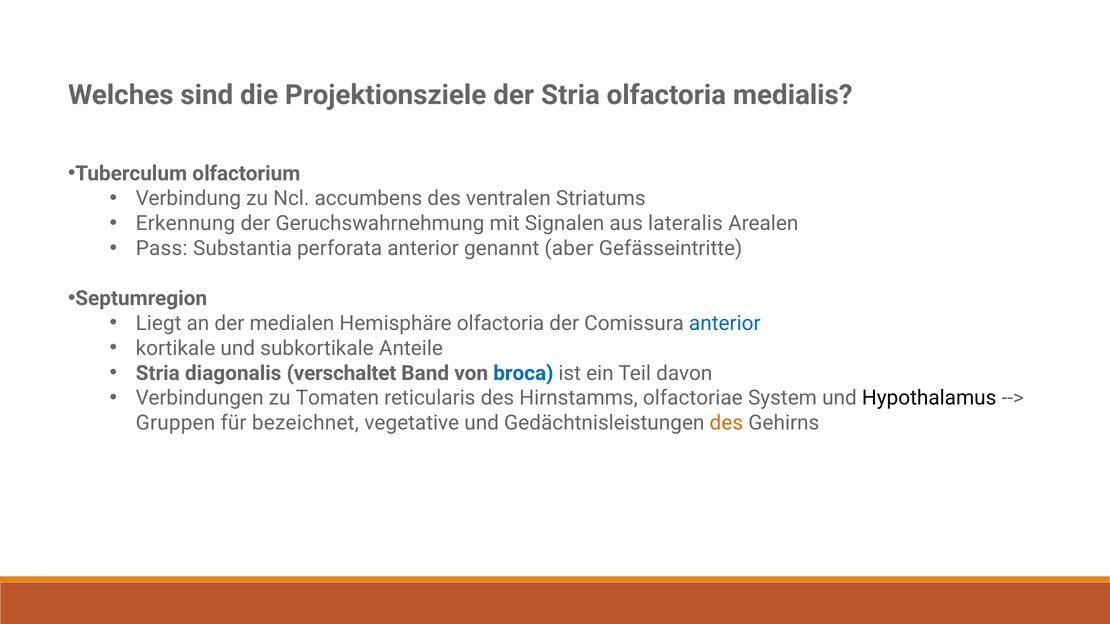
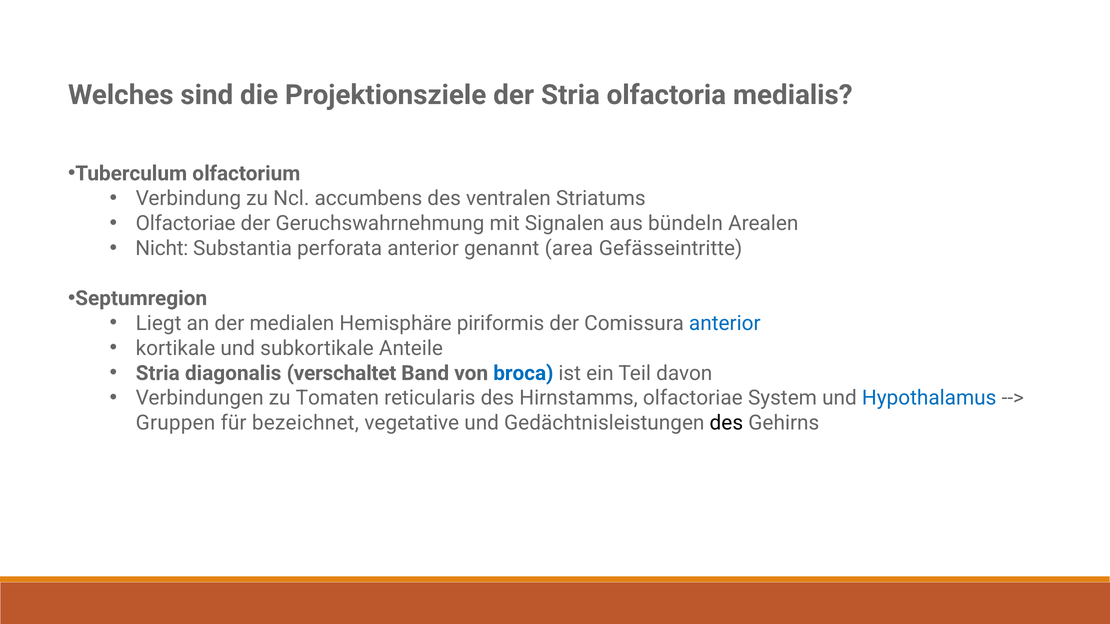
Erkennung at (185, 224): Erkennung -> Olfactoriae
lateralis: lateralis -> bündeln
Pass: Pass -> Nicht
aber: aber -> area
Hemisphäre olfactoria: olfactoria -> piriformis
Hypothalamus colour: black -> blue
des at (726, 423) colour: orange -> black
